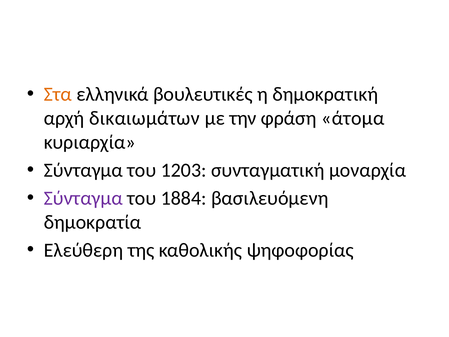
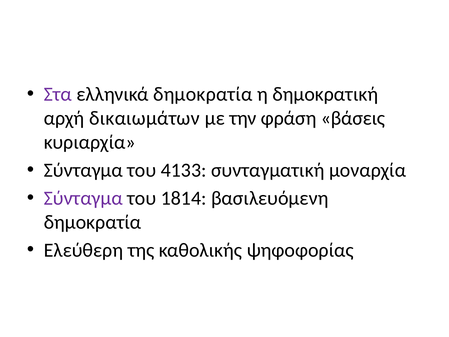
Στα colour: orange -> purple
ελληνικά βουλευτικές: βουλευτικές -> δημοκρατία
άτομα: άτομα -> βάσεις
1203: 1203 -> 4133
1884: 1884 -> 1814
